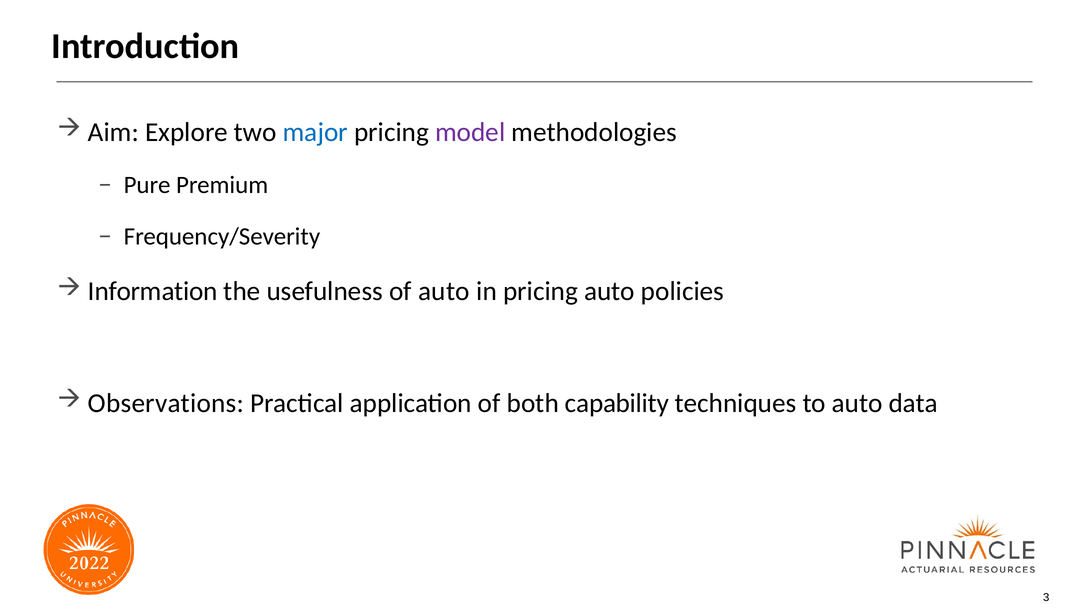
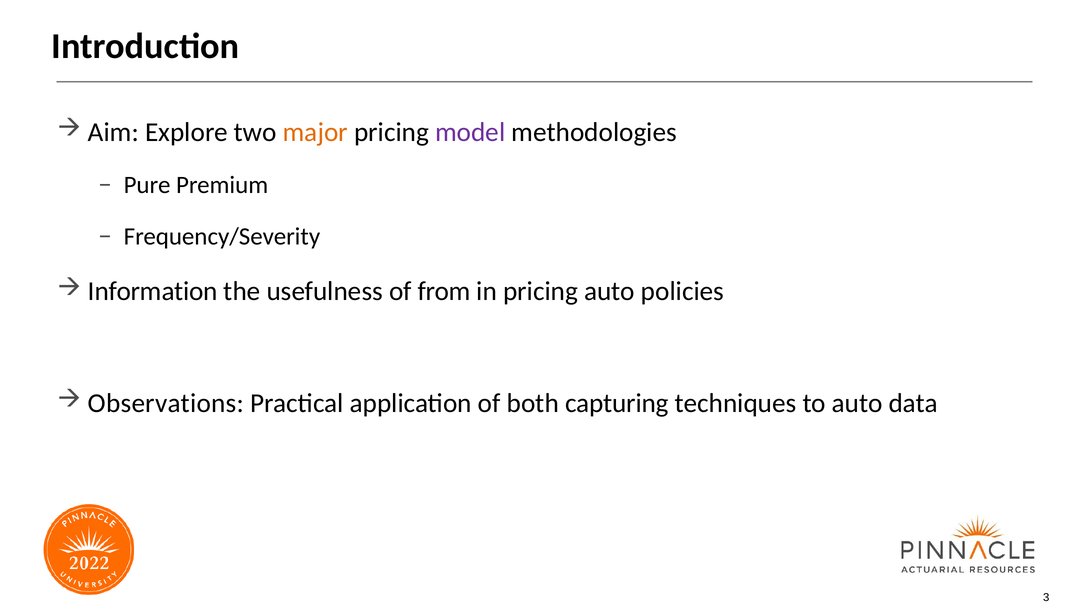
major colour: blue -> orange
of auto: auto -> from
capability: capability -> capturing
